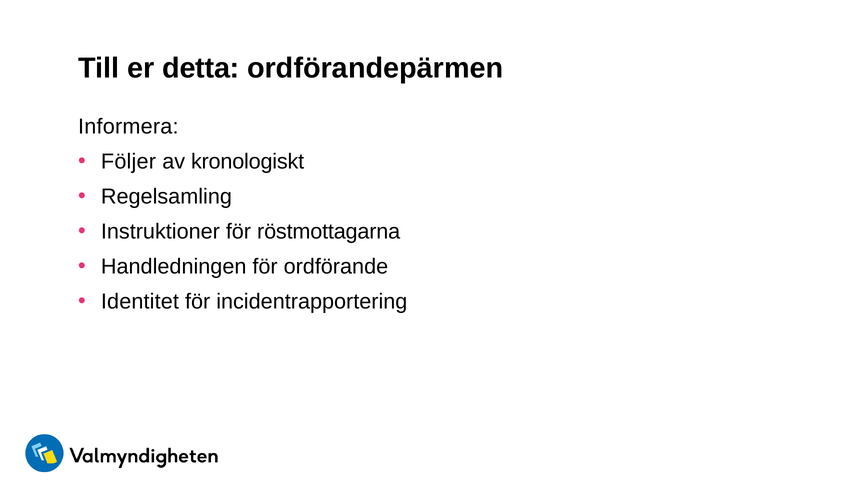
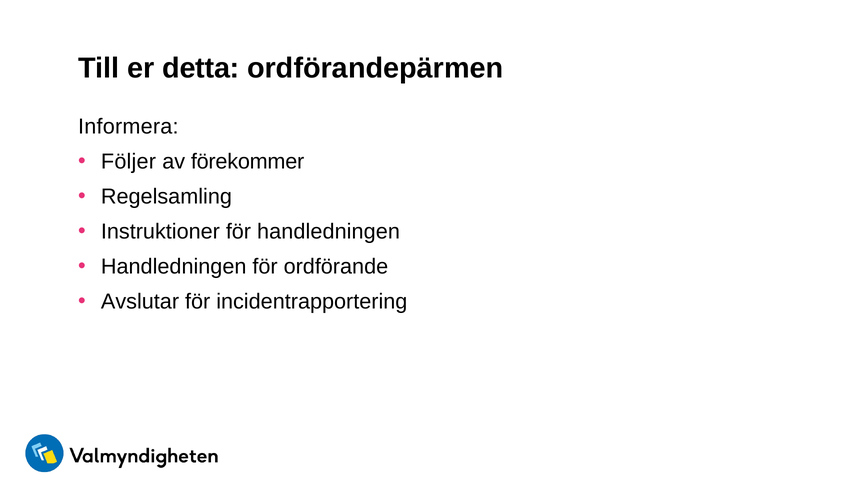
kronologiskt: kronologiskt -> förekommer
för röstmottagarna: röstmottagarna -> handledningen
Identitet: Identitet -> Avslutar
